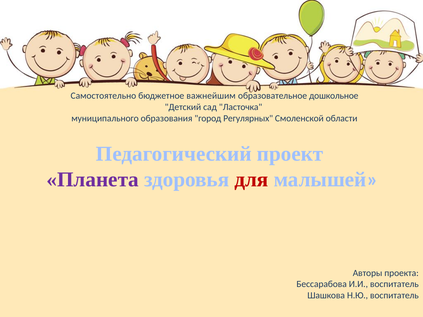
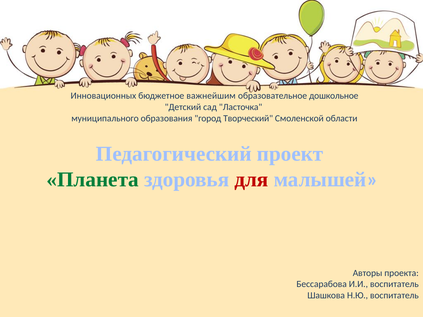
Самостоятельно: Самостоятельно -> Инновационных
Регулярных: Регулярных -> Творческий
Планета colour: purple -> green
